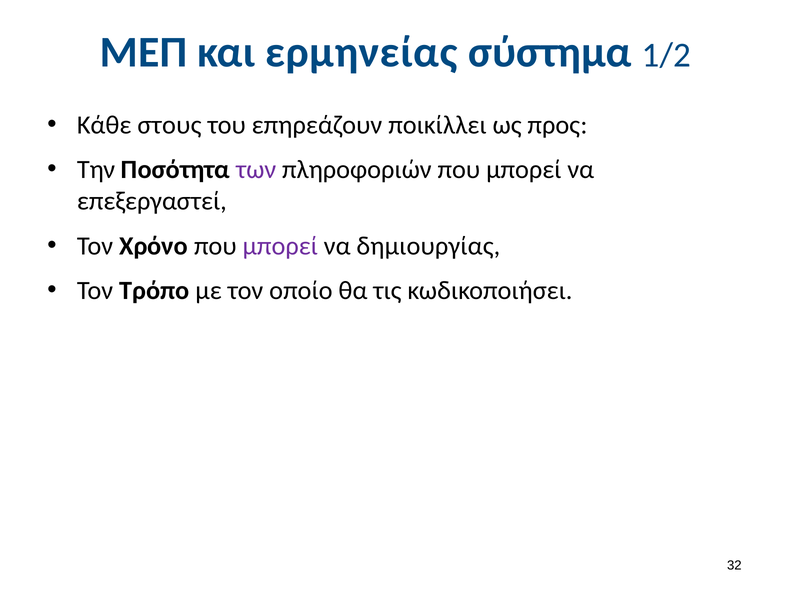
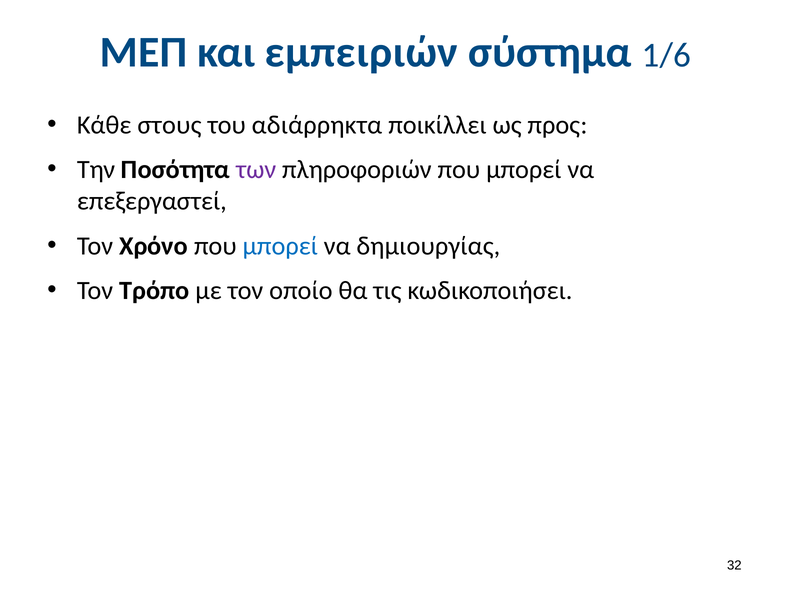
ερμηνείας: ερμηνείας -> εμπειριών
1/2: 1/2 -> 1/6
επηρεάζουν: επηρεάζουν -> αδιάρρηκτα
μπορεί at (280, 246) colour: purple -> blue
